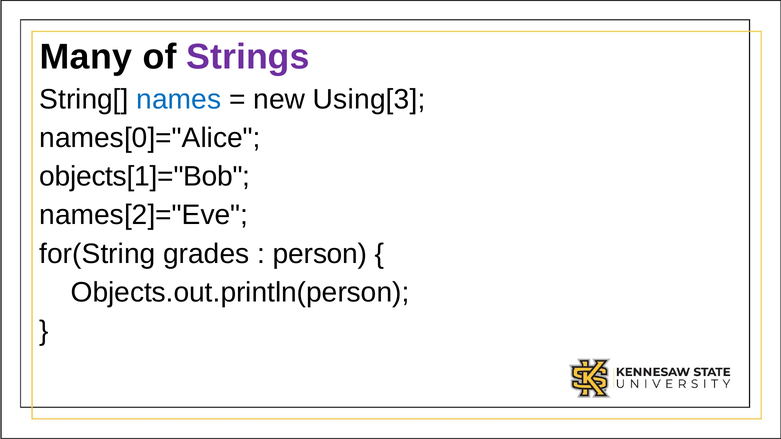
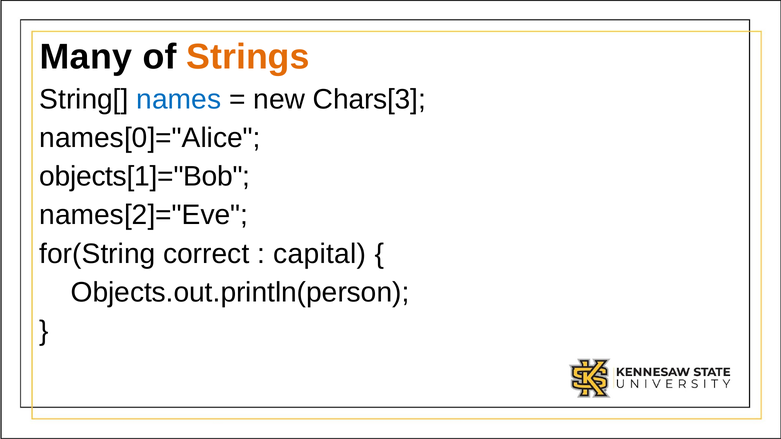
Strings colour: purple -> orange
Using[3: Using[3 -> Chars[3
grades: grades -> correct
person: person -> capital
